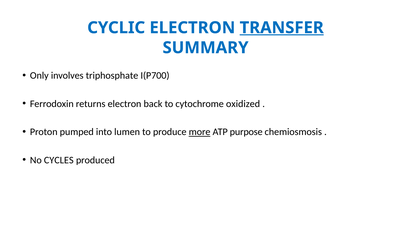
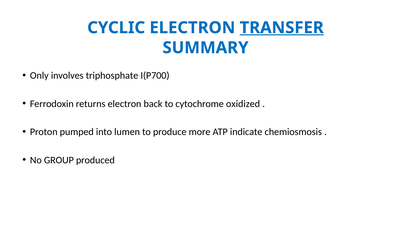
more underline: present -> none
purpose: purpose -> indicate
CYCLES: CYCLES -> GROUP
